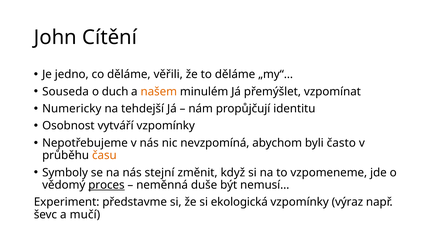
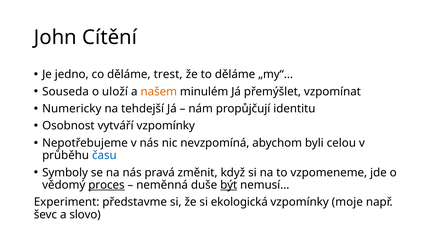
věřili: věřili -> trest
duch: duch -> uloží
často: často -> celou
času colour: orange -> blue
stejní: stejní -> pravá
být underline: none -> present
výraz: výraz -> moje
mučí: mučí -> slovo
